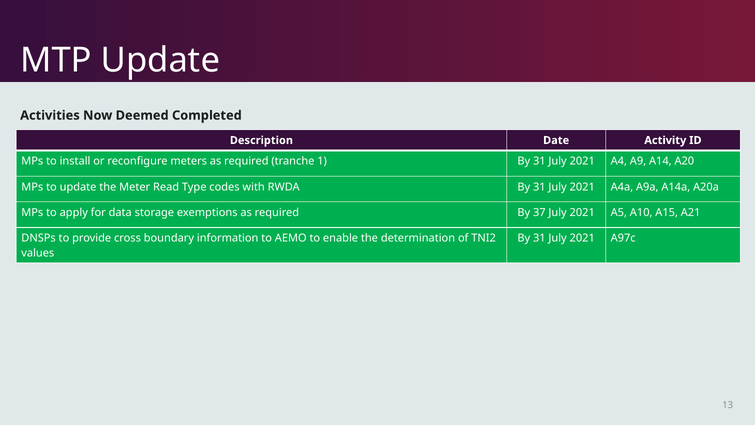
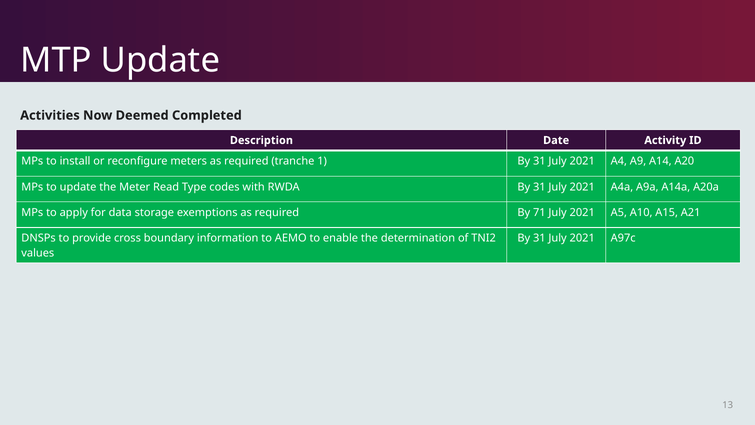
37: 37 -> 71
